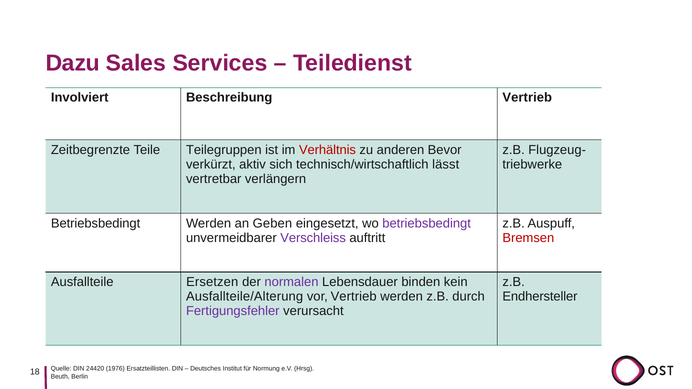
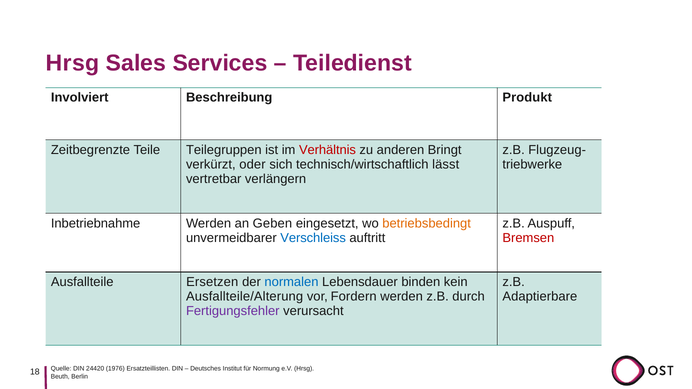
Dazu at (73, 63): Dazu -> Hrsg
Beschreibung Vertrieb: Vertrieb -> Produkt
Bevor: Bevor -> Bringt
aktiv: aktiv -> oder
Betriebsbedingt at (96, 223): Betriebsbedingt -> Inbetriebnahme
betriebsbedingt at (427, 223) colour: purple -> orange
Verschleiss colour: purple -> blue
normalen colour: purple -> blue
vor Vertrieb: Vertrieb -> Fordern
Endhersteller: Endhersteller -> Adaptierbare
